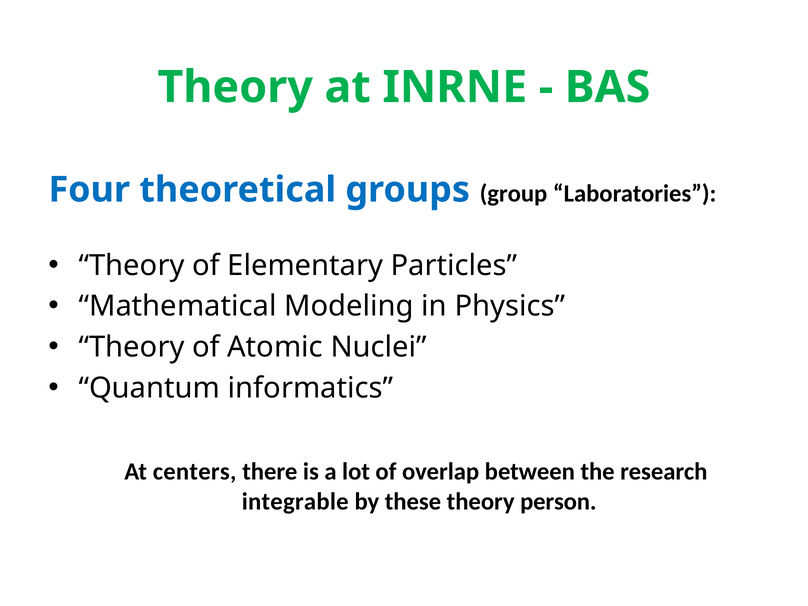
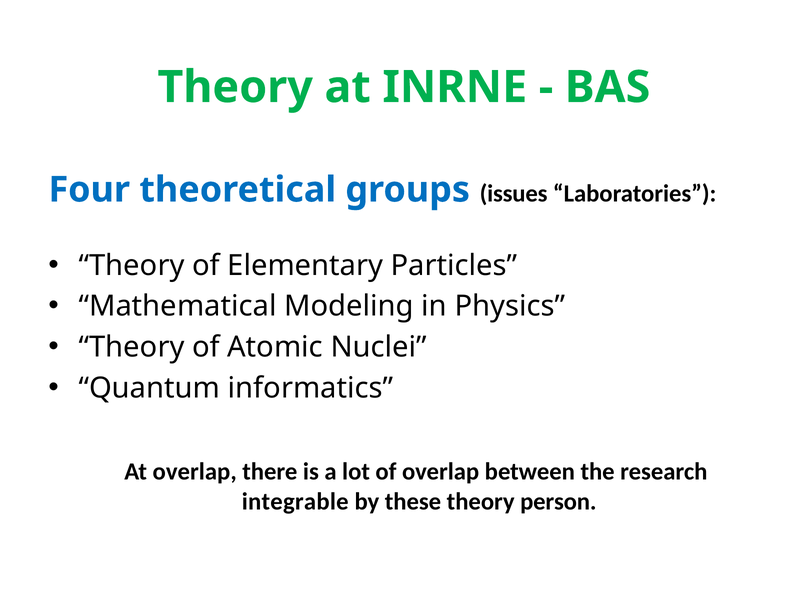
group: group -> issues
At centers: centers -> overlap
